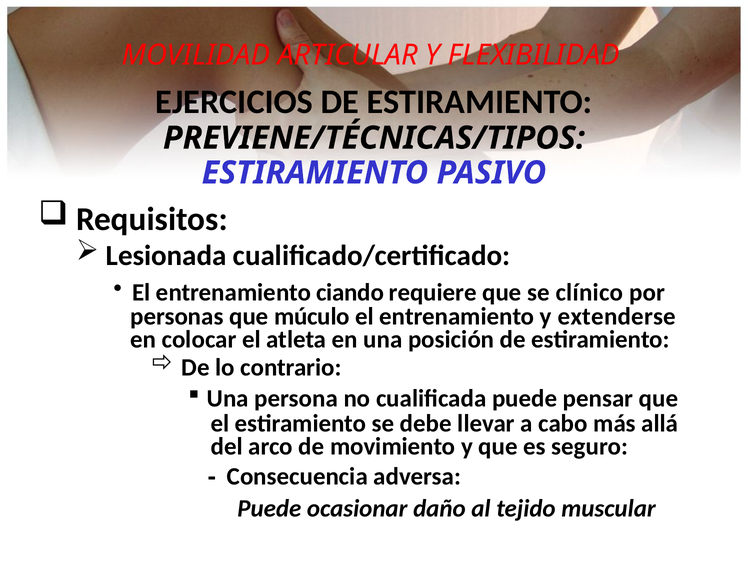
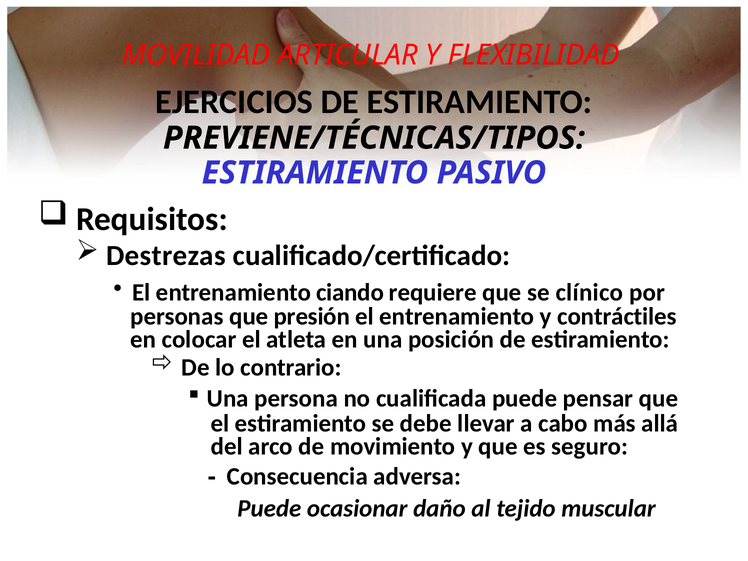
Lesionada: Lesionada -> Destrezas
múculo: múculo -> presión
extenderse: extenderse -> contráctiles
